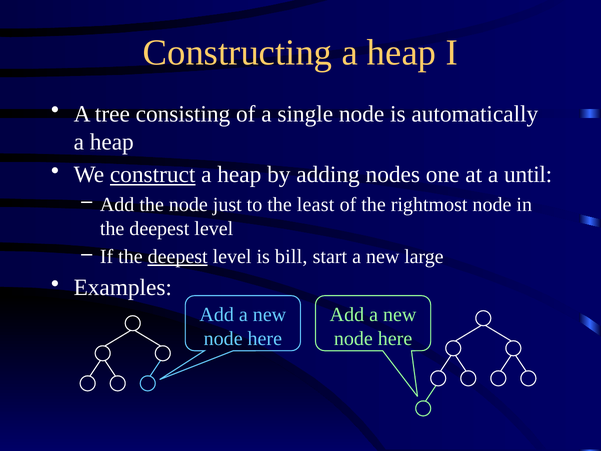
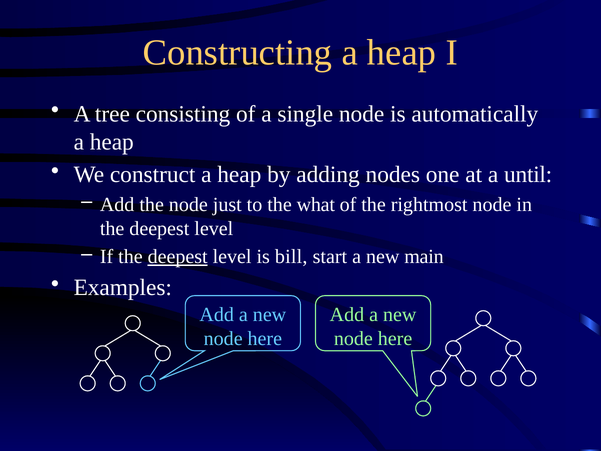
construct underline: present -> none
least: least -> what
large: large -> main
